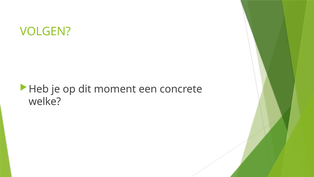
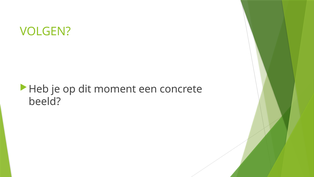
welke: welke -> beeld
